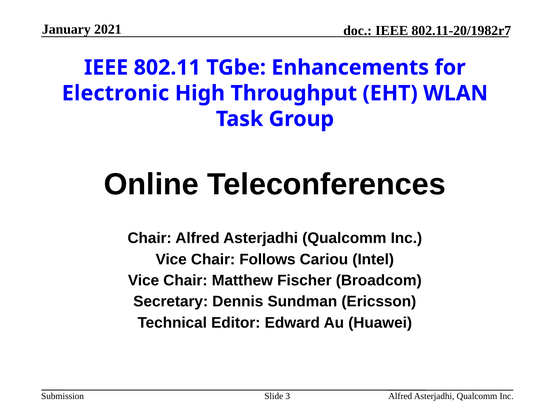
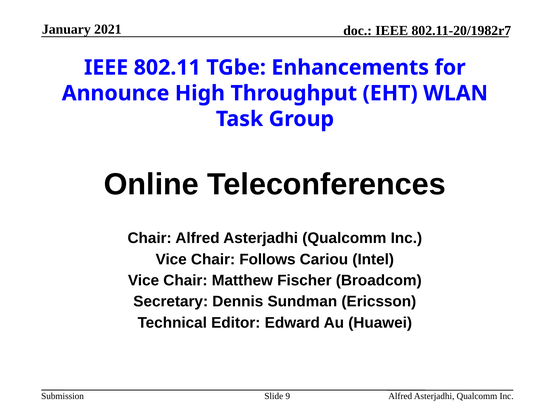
Electronic: Electronic -> Announce
3: 3 -> 9
